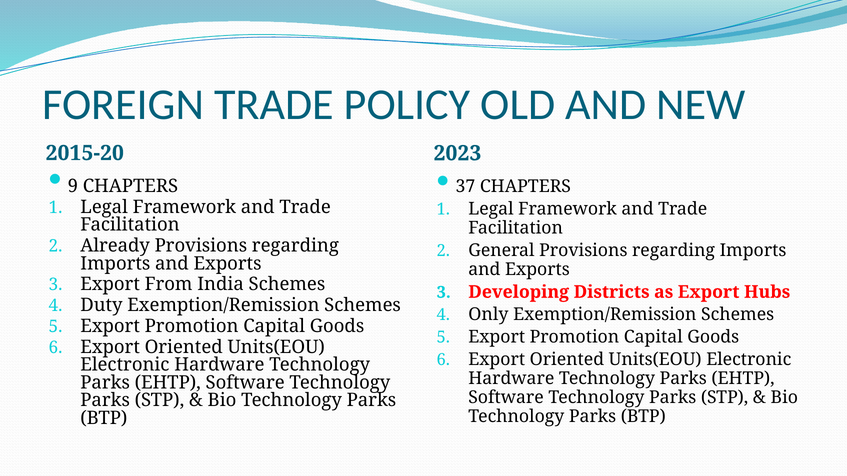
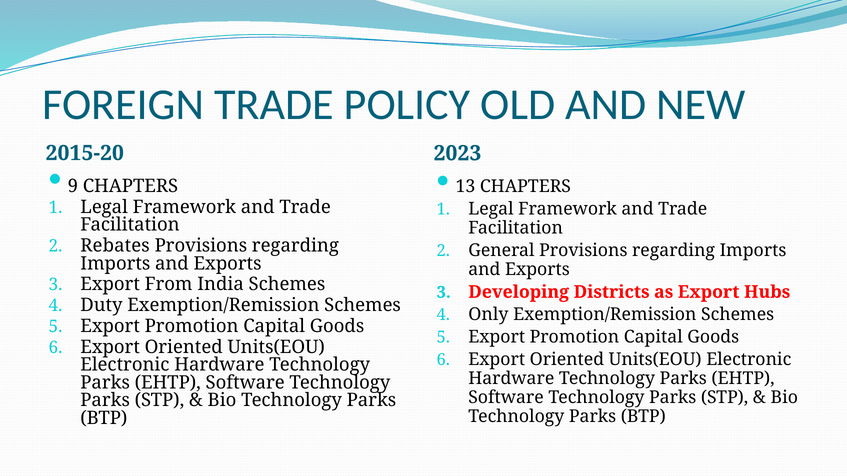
37: 37 -> 13
Already: Already -> Rebates
